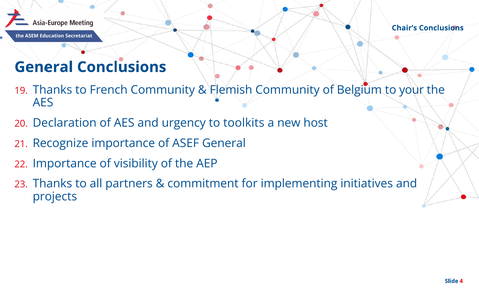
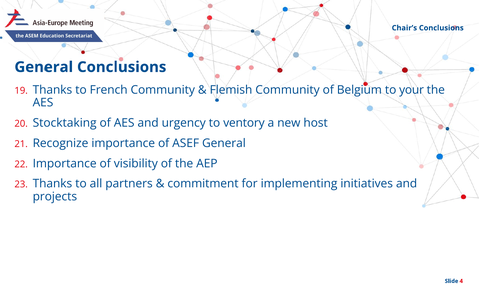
Declaration: Declaration -> Stocktaking
toolkits: toolkits -> ventory
